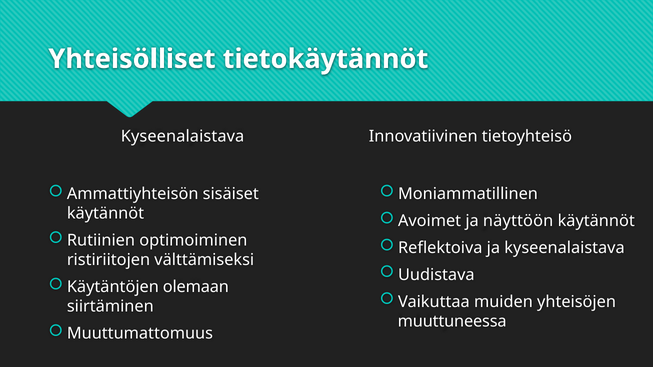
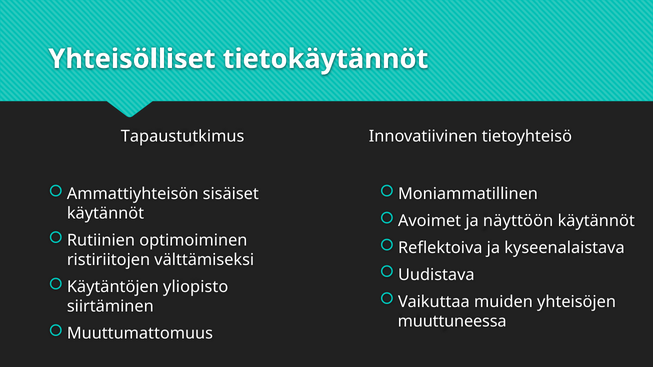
Kyseenalaistava at (183, 136): Kyseenalaistava -> Tapaustutkimus
olemaan: olemaan -> yliopisto
